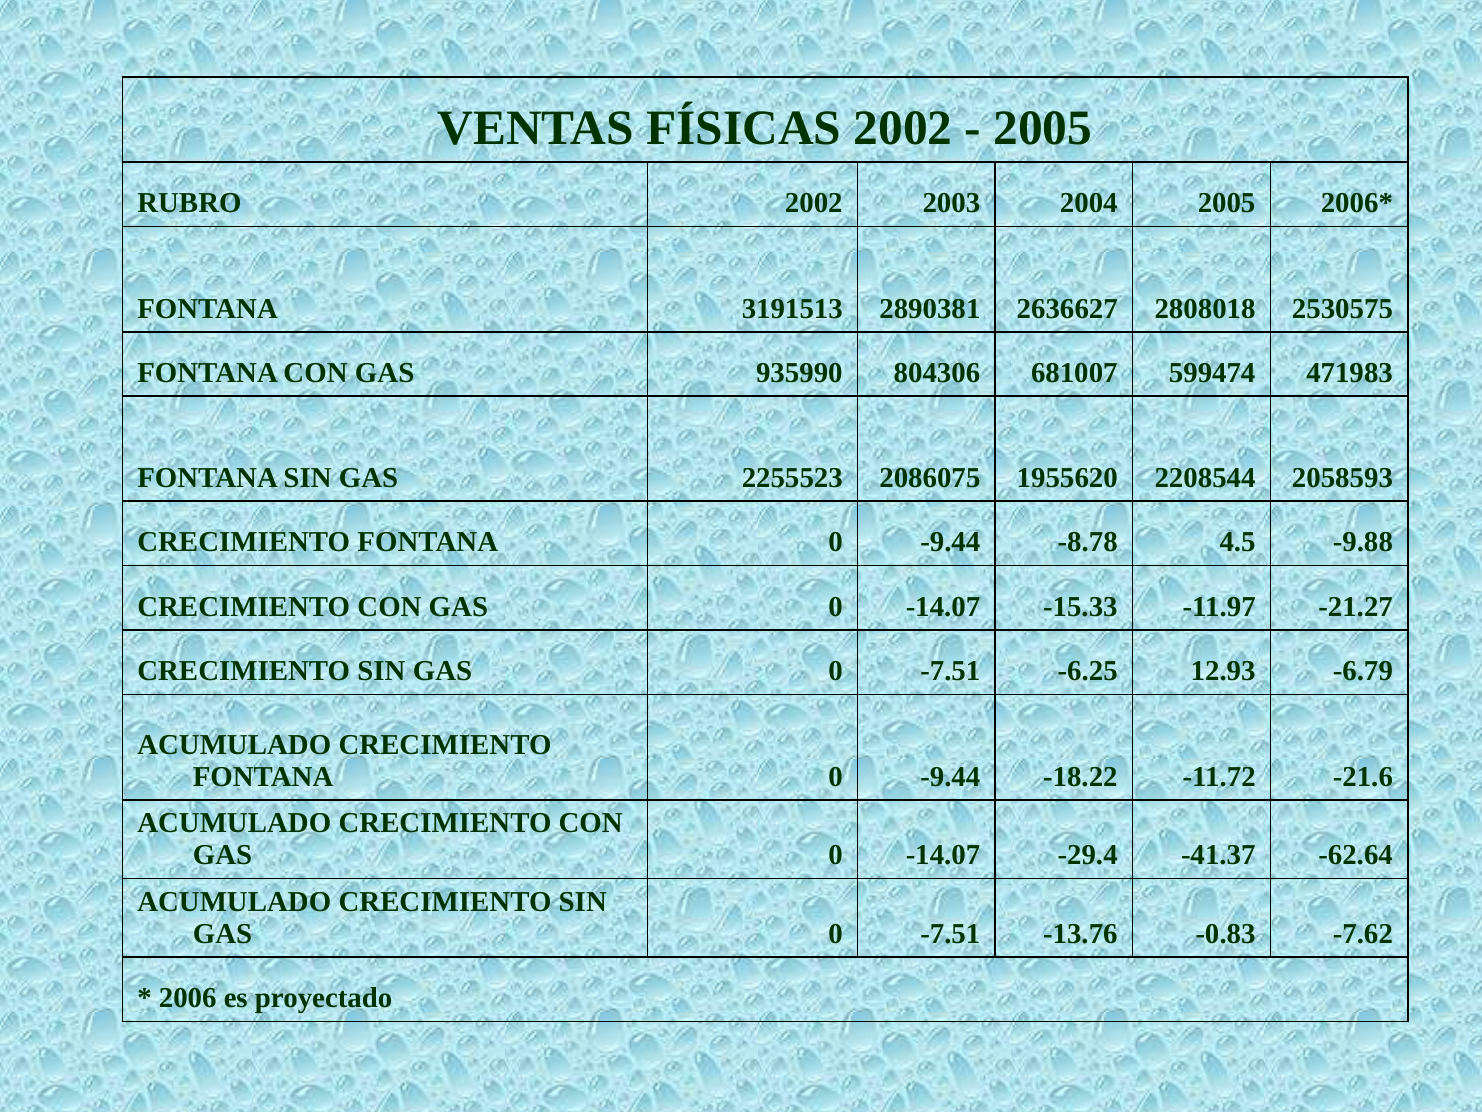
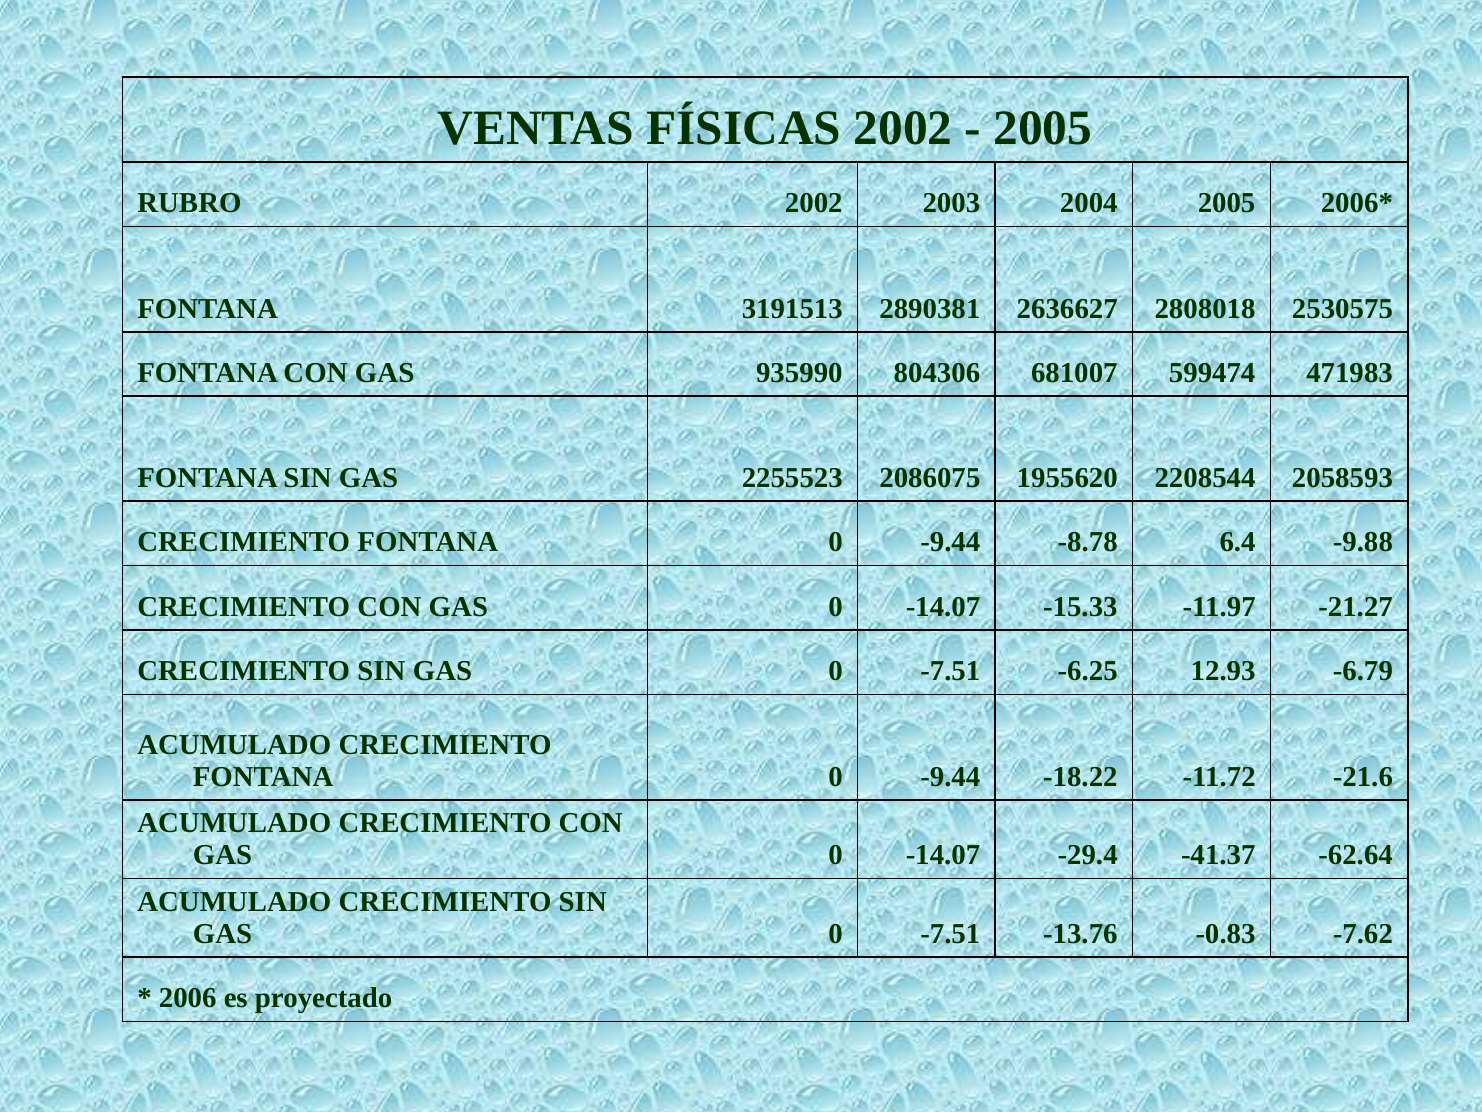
4.5: 4.5 -> 6.4
